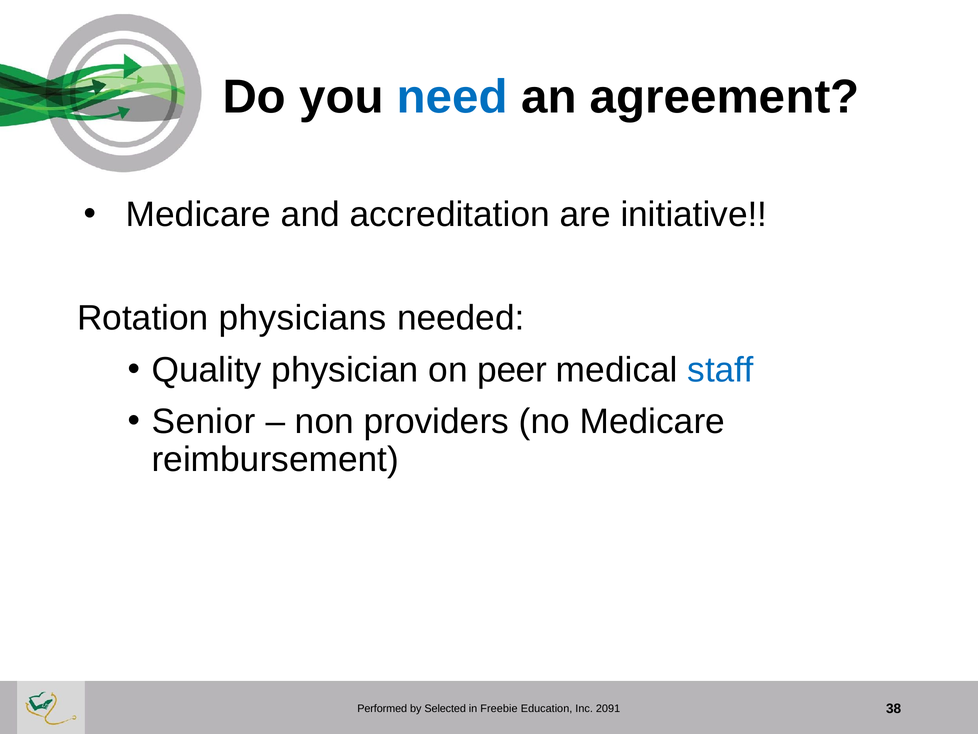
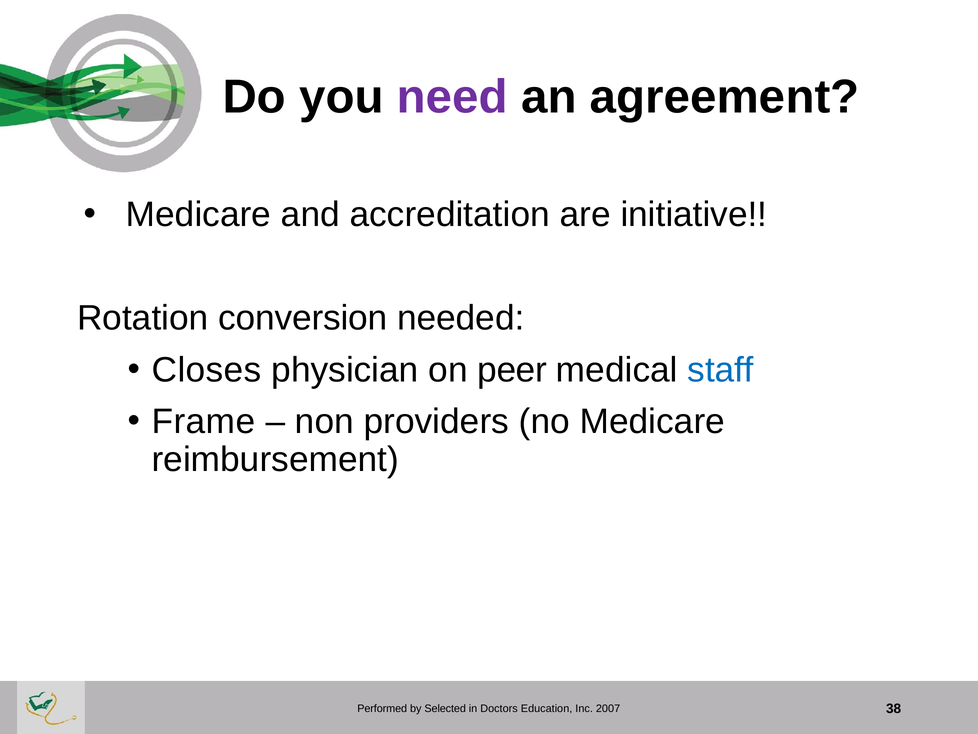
need colour: blue -> purple
physicians: physicians -> conversion
Quality: Quality -> Closes
Senior: Senior -> Frame
Freebie: Freebie -> Doctors
2091: 2091 -> 2007
